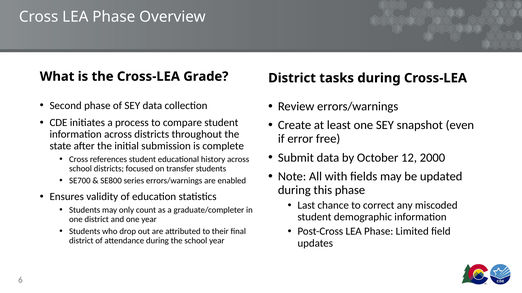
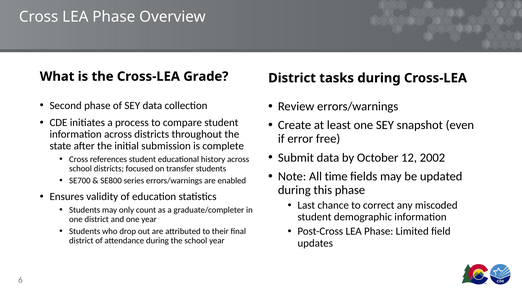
2000: 2000 -> 2002
with: with -> time
